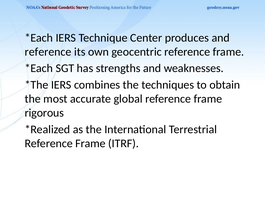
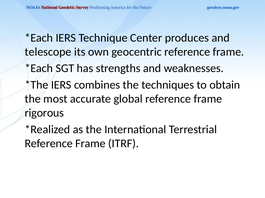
reference at (48, 52): reference -> telescope
